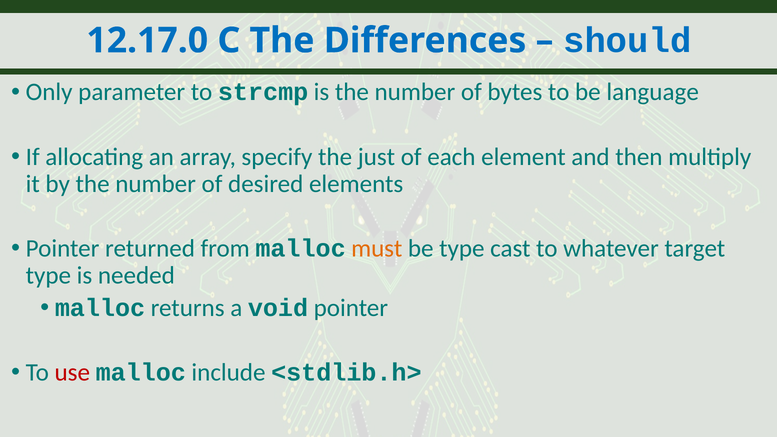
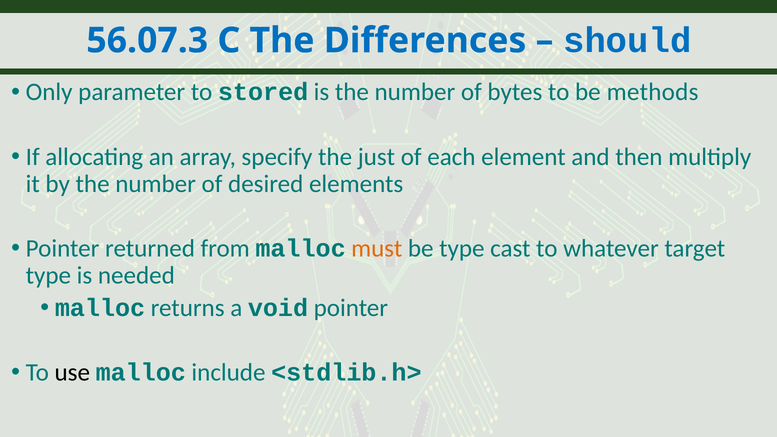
12.17.0: 12.17.0 -> 56.07.3
strcmp: strcmp -> stored
language: language -> methods
use colour: red -> black
